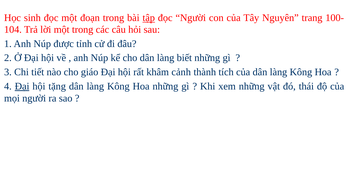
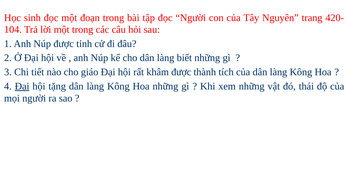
tập underline: present -> none
100-: 100- -> 420-
khâm cảnh: cảnh -> được
